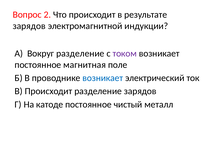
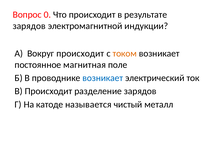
2: 2 -> 0
Вокруг разделение: разделение -> происходит
током colour: purple -> orange
катоде постоянное: постоянное -> называется
